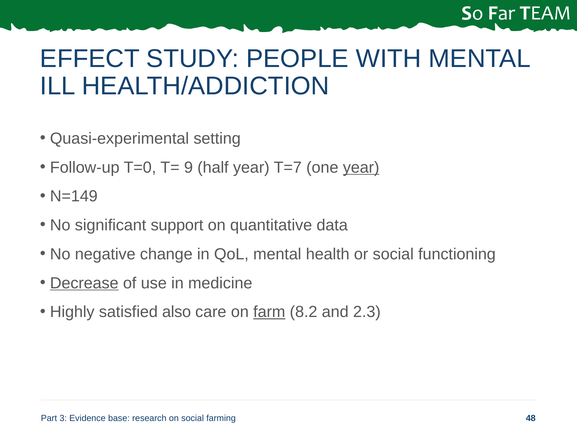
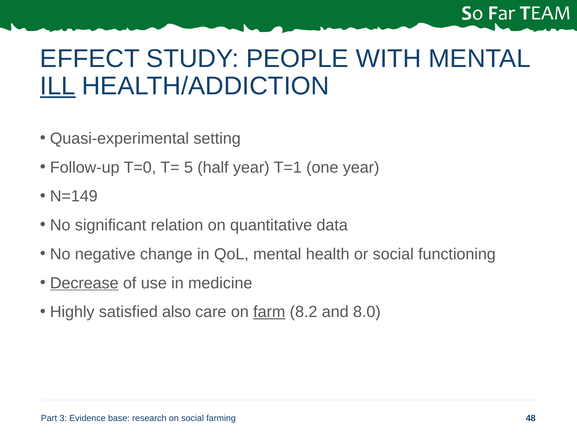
ILL underline: none -> present
9: 9 -> 5
T=7: T=7 -> T=1
year at (361, 167) underline: present -> none
support: support -> relation
2.3: 2.3 -> 8.0
